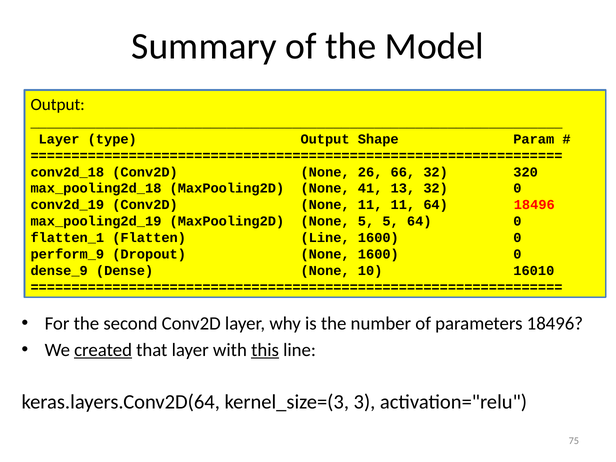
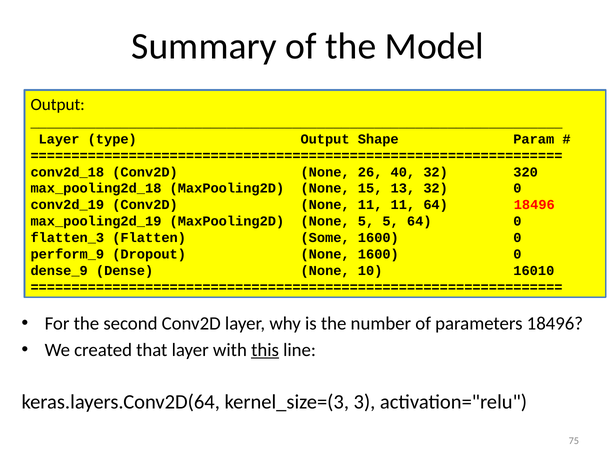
66: 66 -> 40
41: 41 -> 15
flatten_1: flatten_1 -> flatten_3
Flatten Line: Line -> Some
created underline: present -> none
